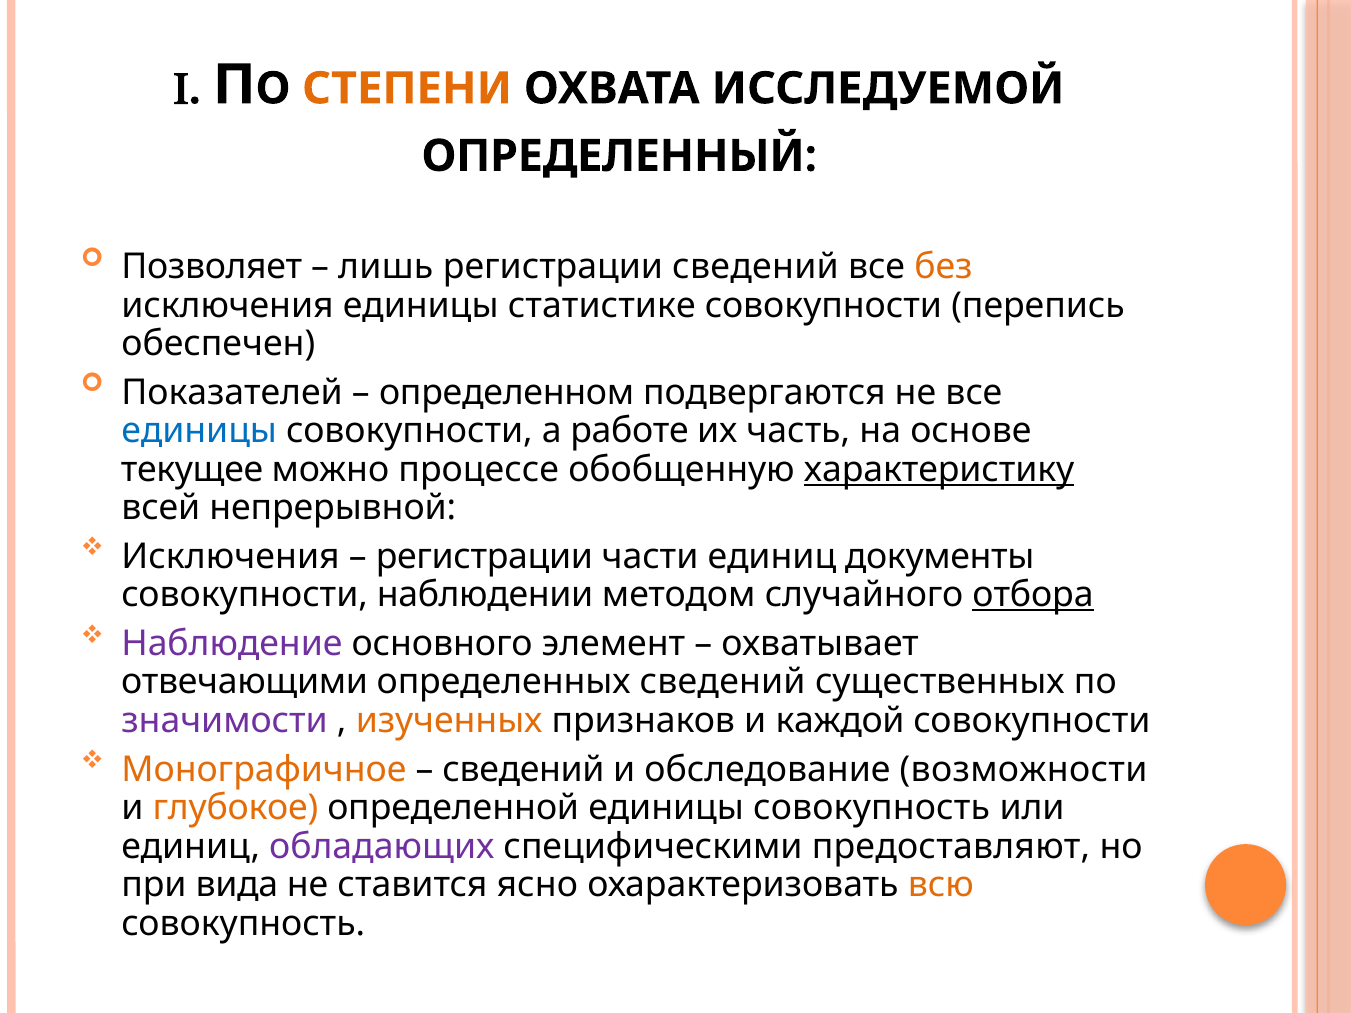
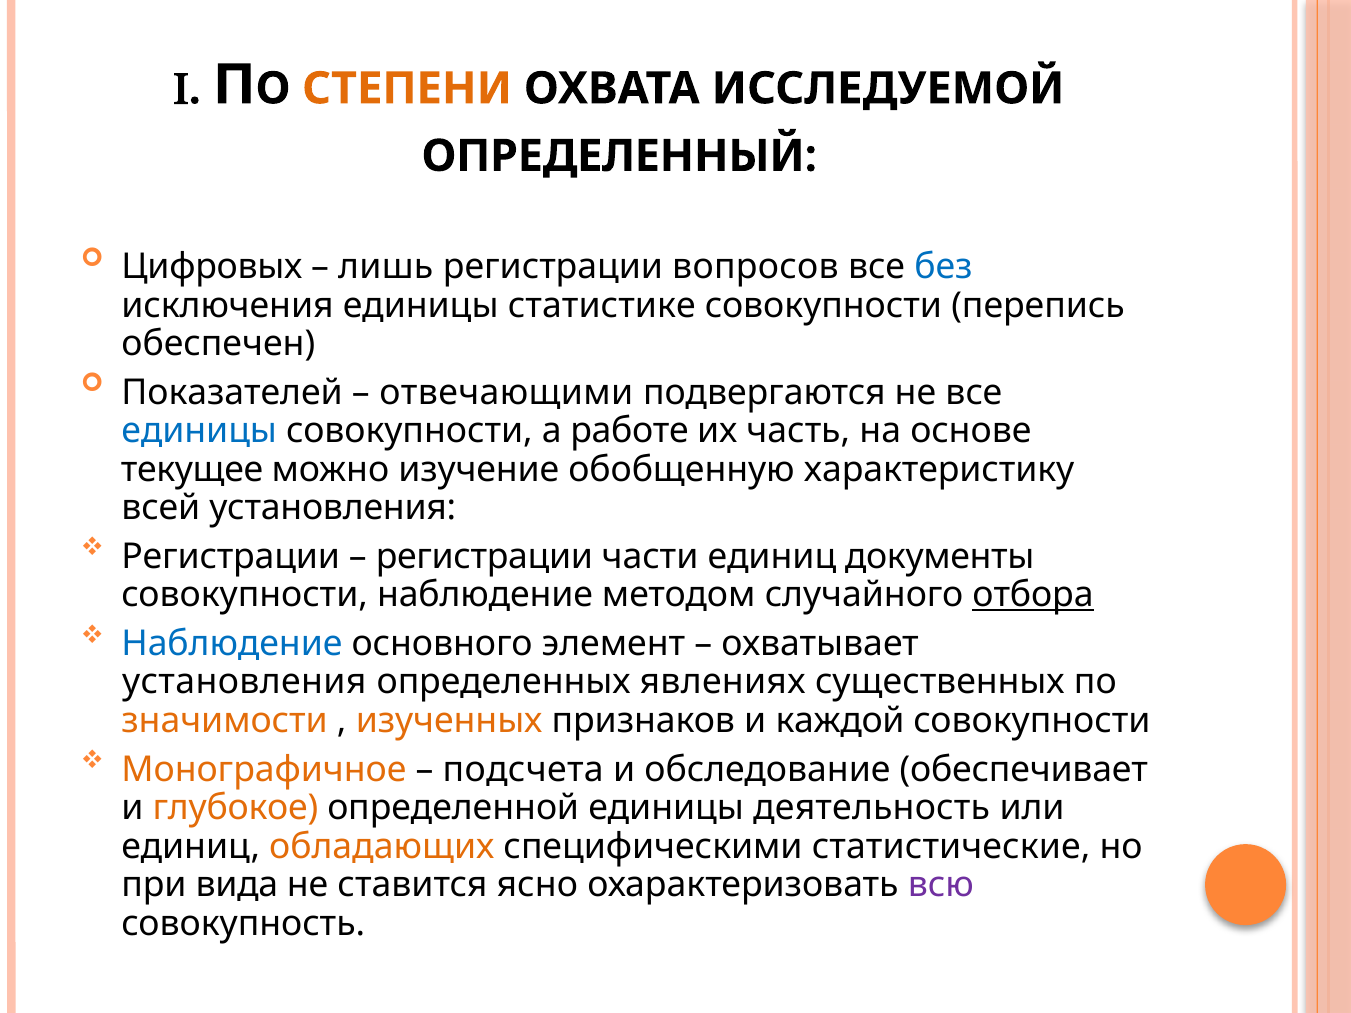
Позволяет: Позволяет -> Цифровых
регистрации сведений: сведений -> вопросов
без colour: orange -> blue
определенном: определенном -> отвечающими
процессе: процессе -> изучение
характеристику underline: present -> none
всей непрерывной: непрерывной -> установления
Исключения at (231, 557): Исключения -> Регистрации
совокупности наблюдении: наблюдении -> наблюдение
Наблюдение at (232, 644) colour: purple -> blue
отвечающими at (245, 682): отвечающими -> установления
определенных сведений: сведений -> явлениях
значимости colour: purple -> orange
сведений at (523, 769): сведений -> подсчета
возможности: возможности -> обеспечивает
единицы совокупность: совокупность -> деятельность
обладающих colour: purple -> orange
предоставляют: предоставляют -> статистические
всю colour: orange -> purple
